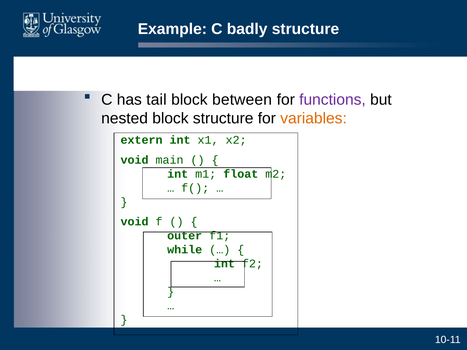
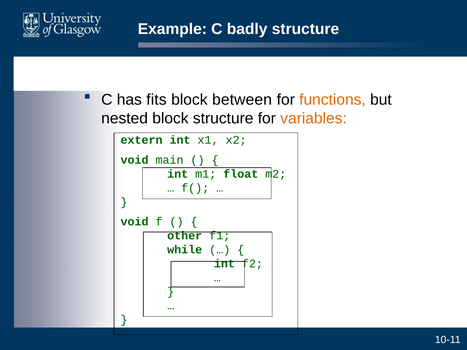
tail: tail -> fits
functions colour: purple -> orange
outer: outer -> other
